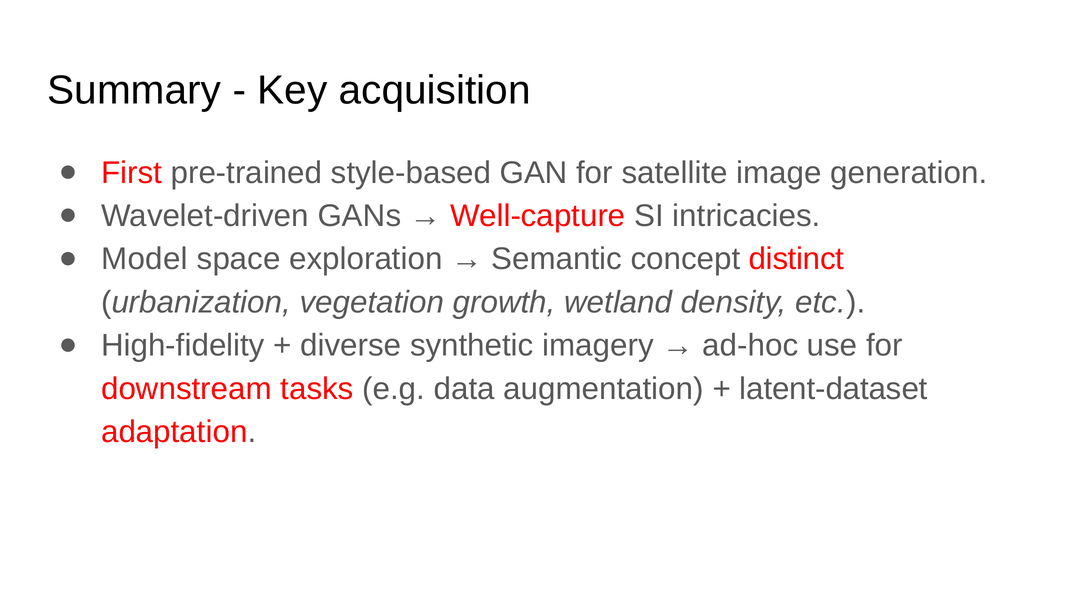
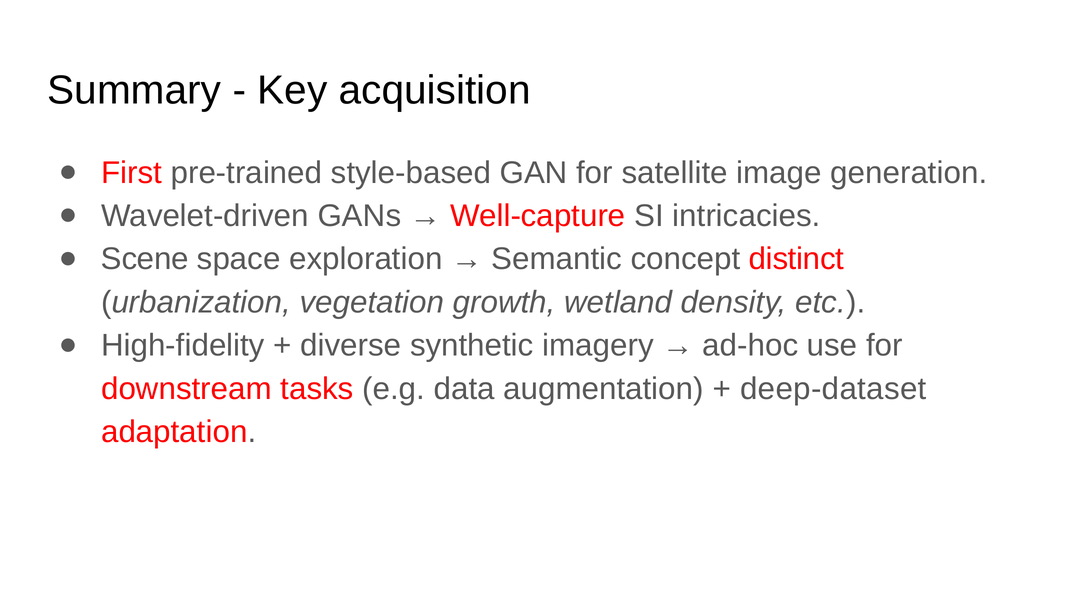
Model: Model -> Scene
latent-dataset: latent-dataset -> deep-dataset
